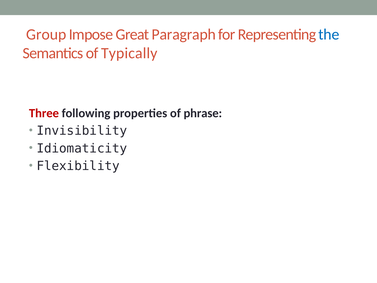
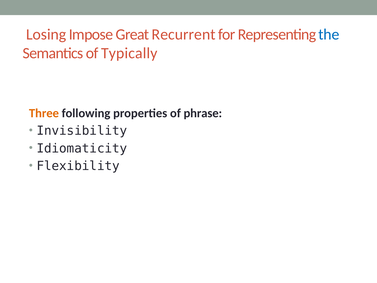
Group: Group -> Losing
Paragraph: Paragraph -> Recurrent
Three colour: red -> orange
